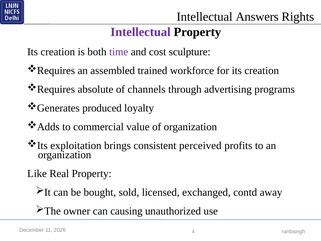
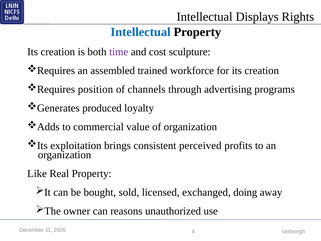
Answers: Answers -> Displays
Intellectual at (141, 32) colour: purple -> blue
absolute: absolute -> position
contd: contd -> doing
causing: causing -> reasons
